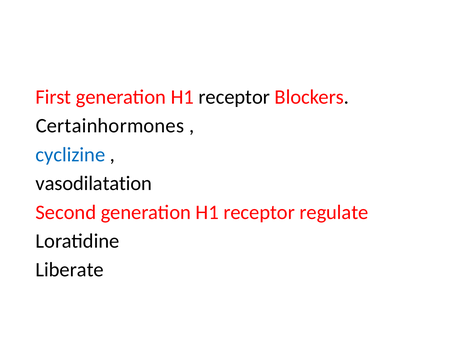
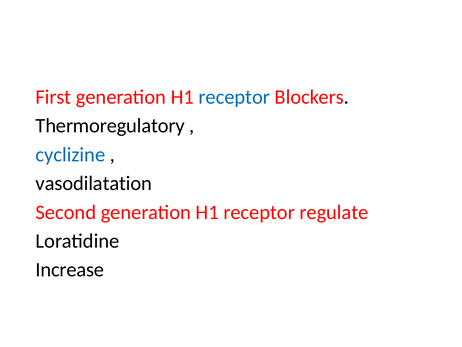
receptor at (234, 97) colour: black -> blue
Certainhormones: Certainhormones -> Thermoregulatory
Liberate: Liberate -> Increase
